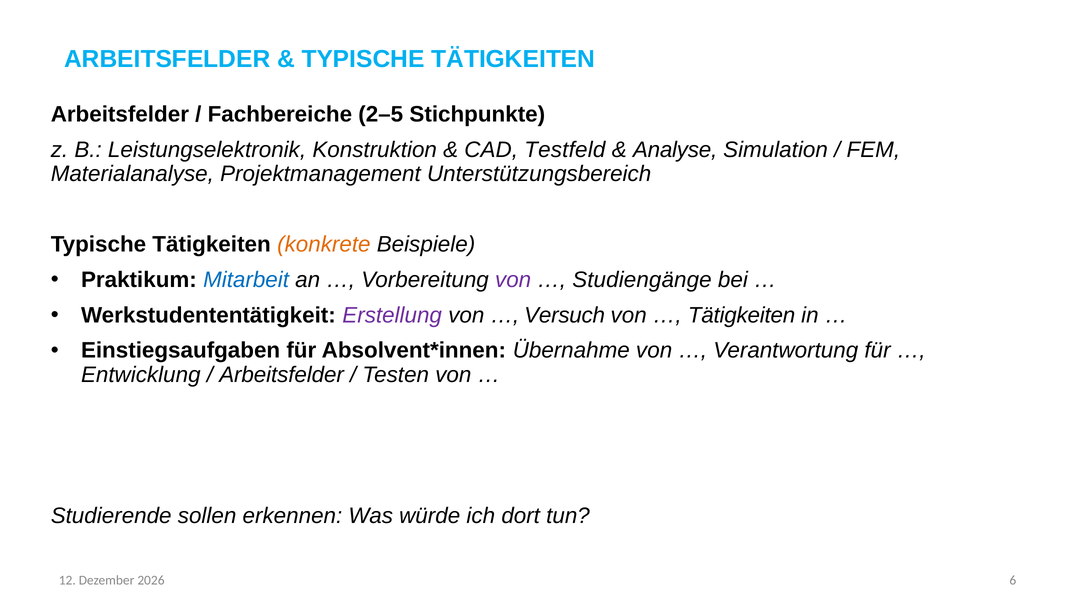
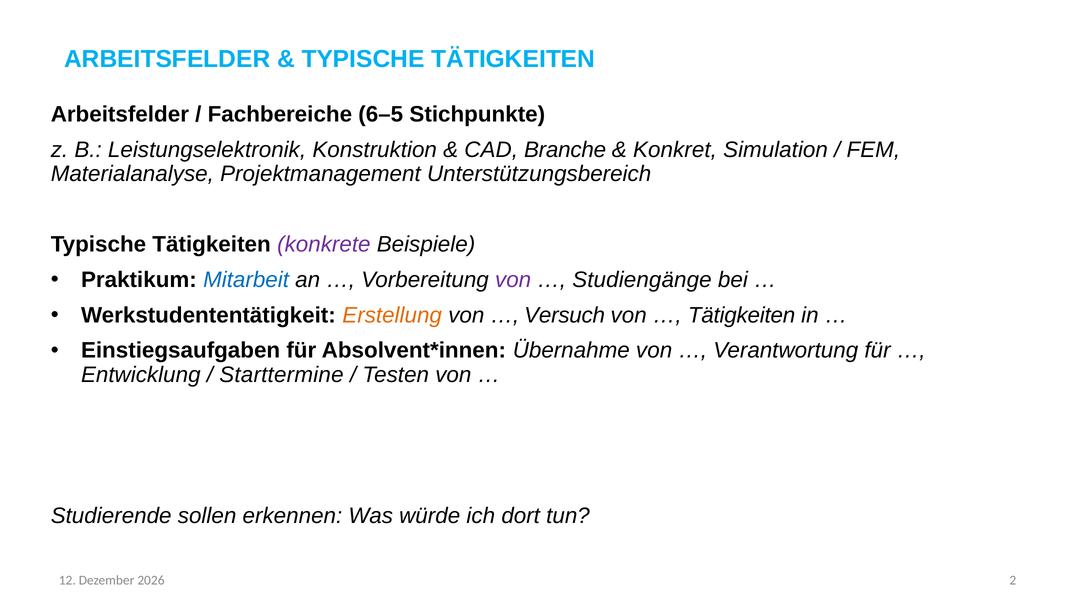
2–5: 2–5 -> 6–5
Testfeld: Testfeld -> Branche
Analyse: Analyse -> Konkret
konkrete colour: orange -> purple
Erstellung colour: purple -> orange
Arbeitsfelder at (282, 375): Arbeitsfelder -> Starttermine
6: 6 -> 2
